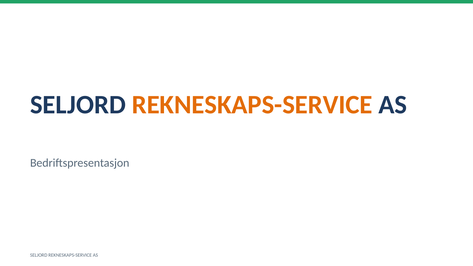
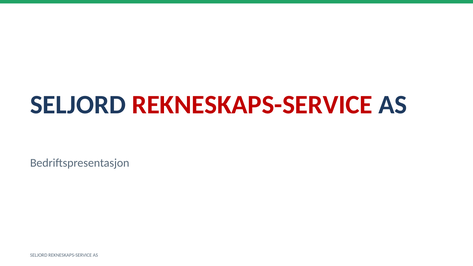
REKNESKAPS-SERVICE at (252, 105) colour: orange -> red
